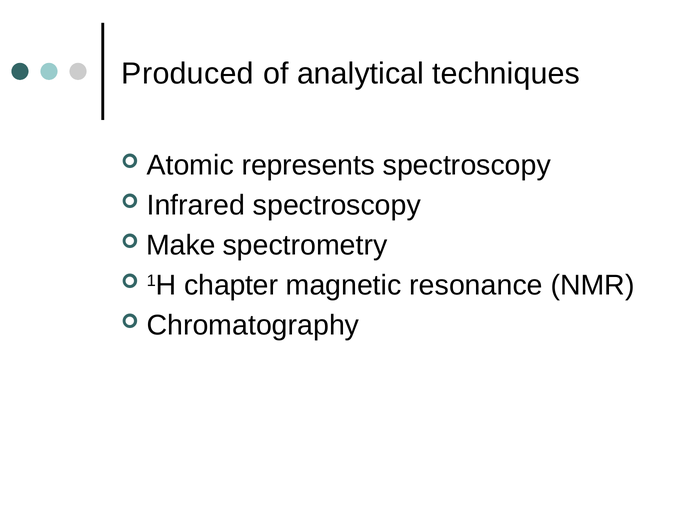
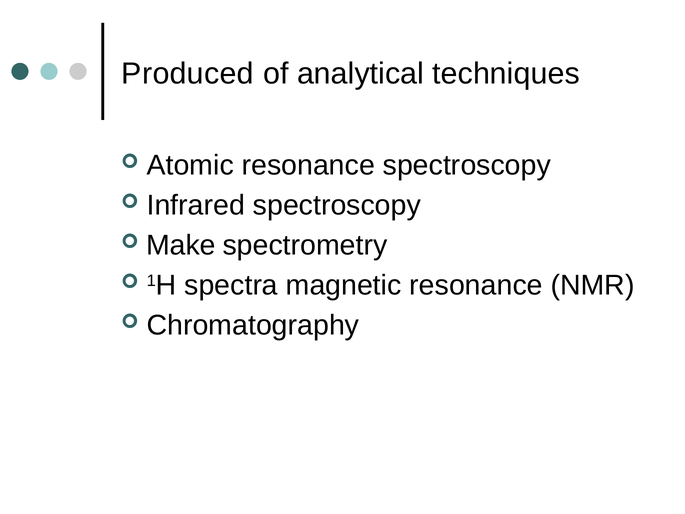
Atomic represents: represents -> resonance
chapter: chapter -> spectra
